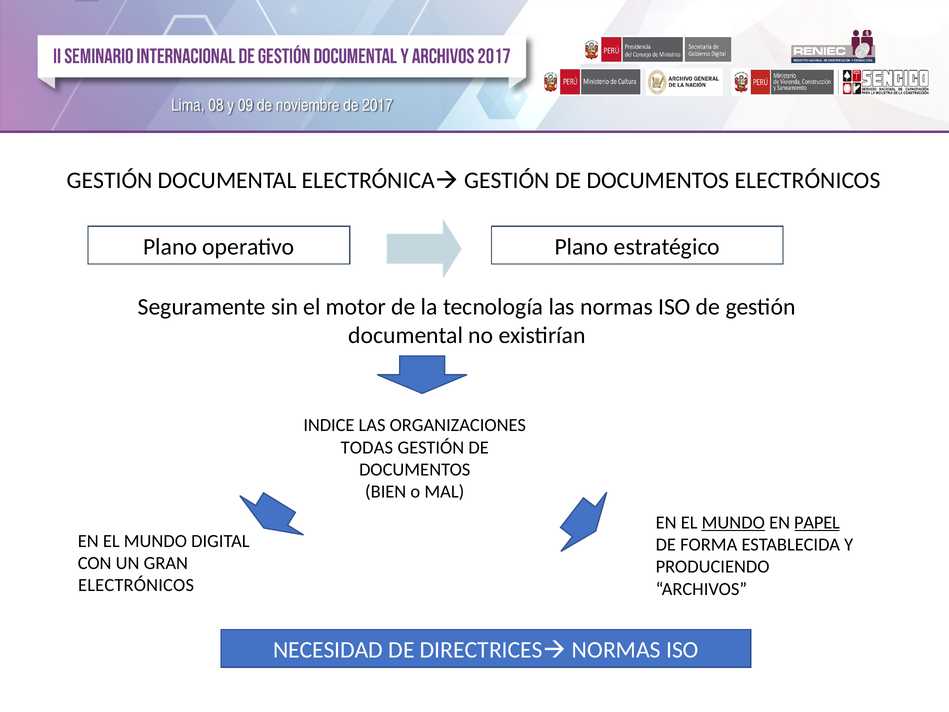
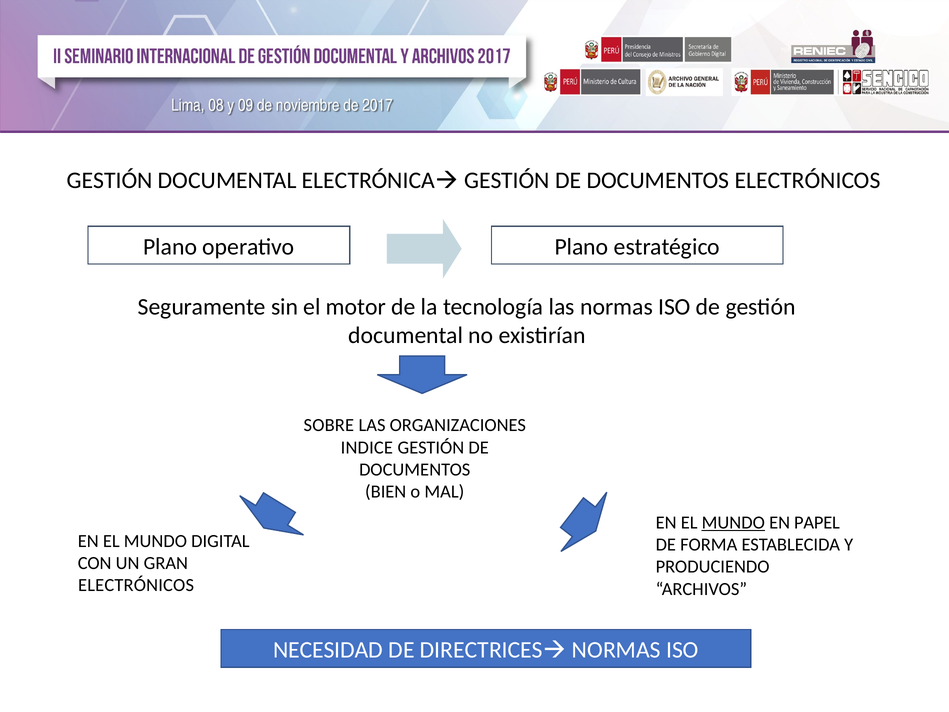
INDICE: INDICE -> SOBRE
TODAS: TODAS -> INDICE
PAPEL underline: present -> none
